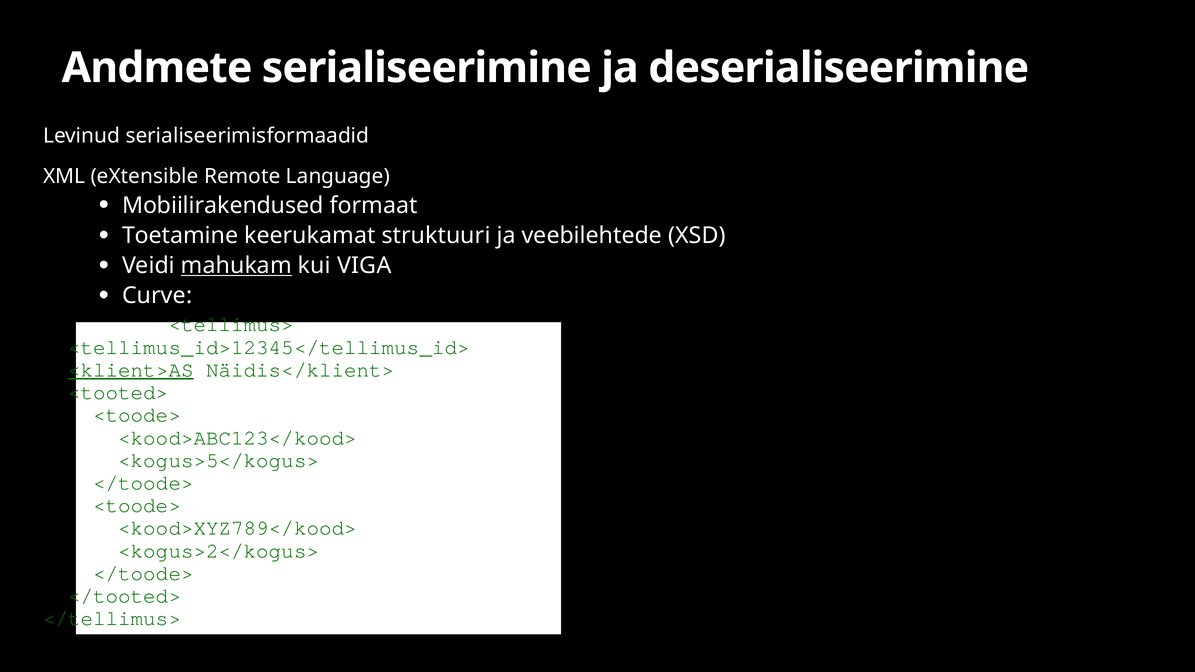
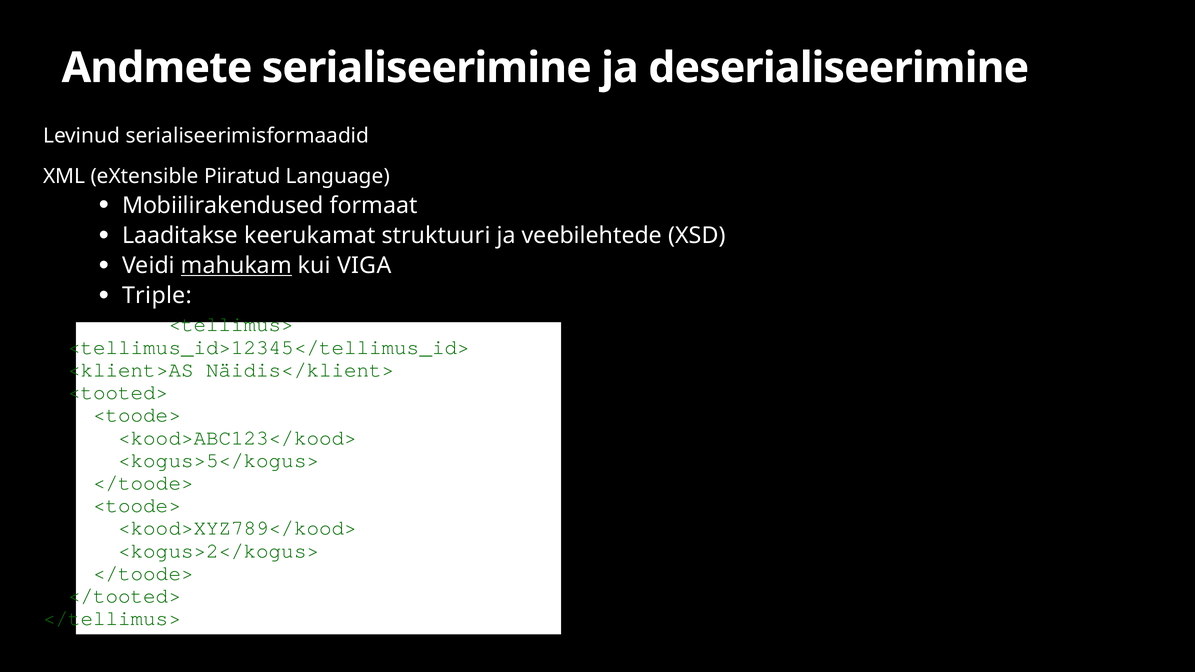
Remote: Remote -> Piiratud
Toetamine: Toetamine -> Laaditakse
Curve: Curve -> Triple
<klient>AS underline: present -> none
